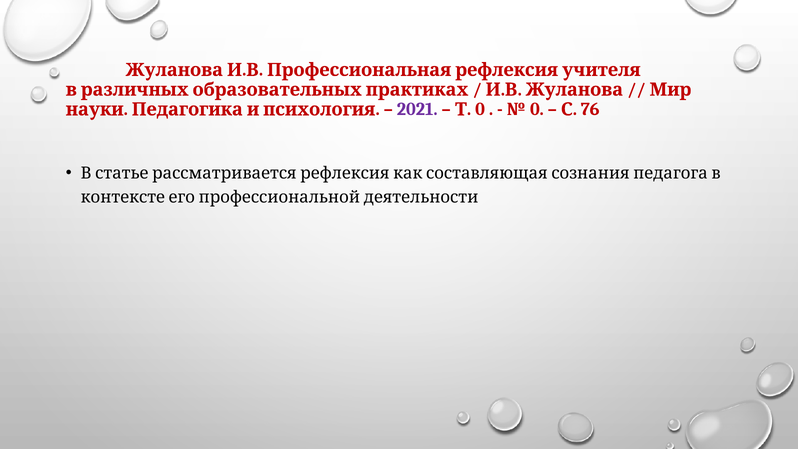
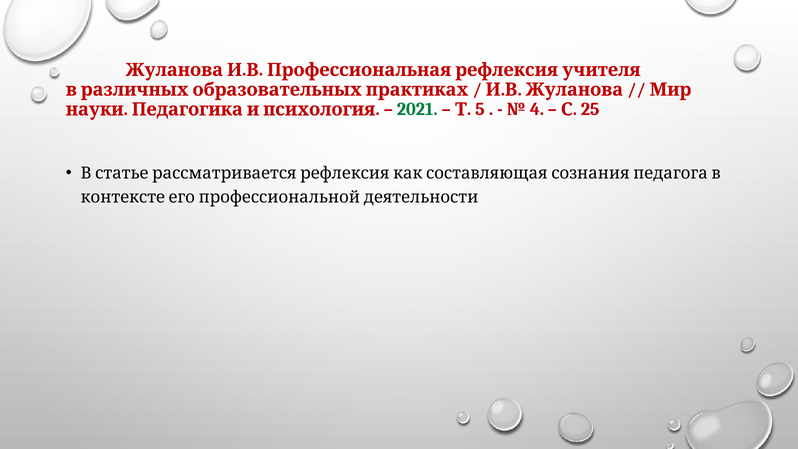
2021 colour: purple -> green
0 at (480, 109): 0 -> 5
0 at (537, 109): 0 -> 4
76: 76 -> 25
